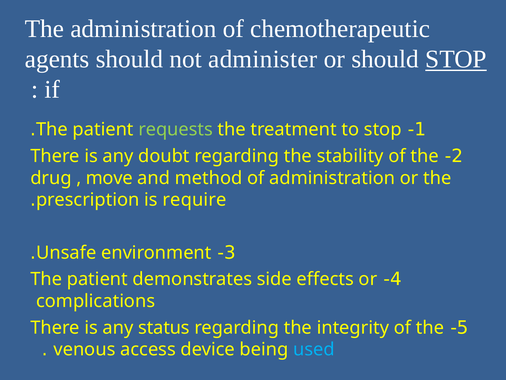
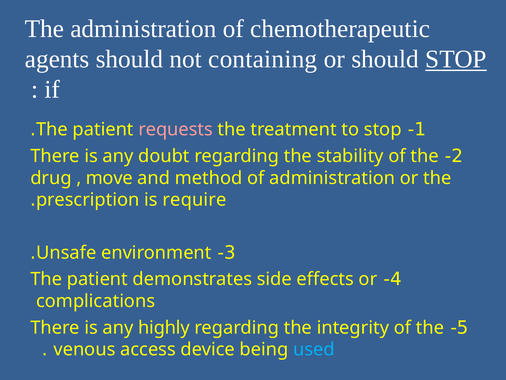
administer: administer -> containing
requests colour: light green -> pink
status: status -> highly
